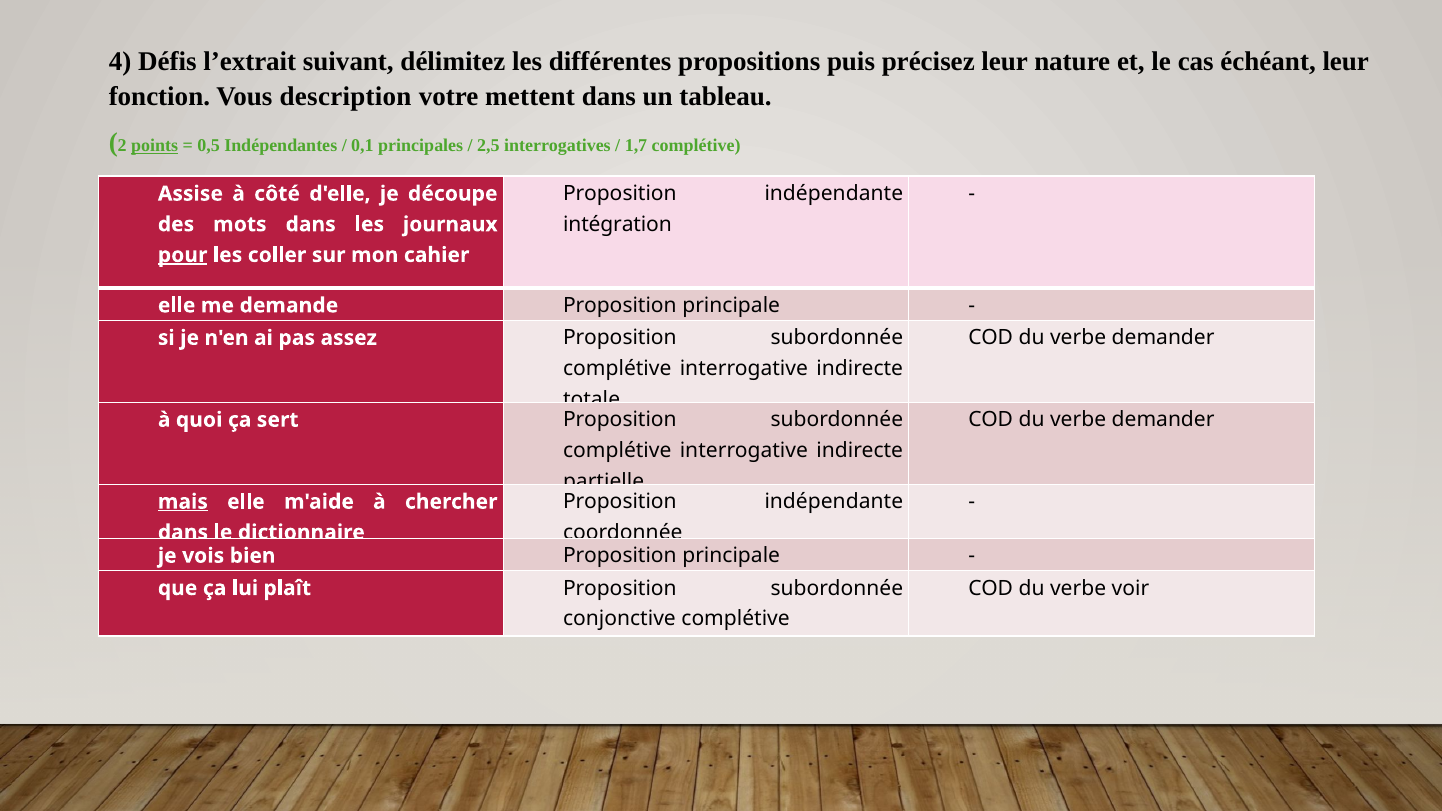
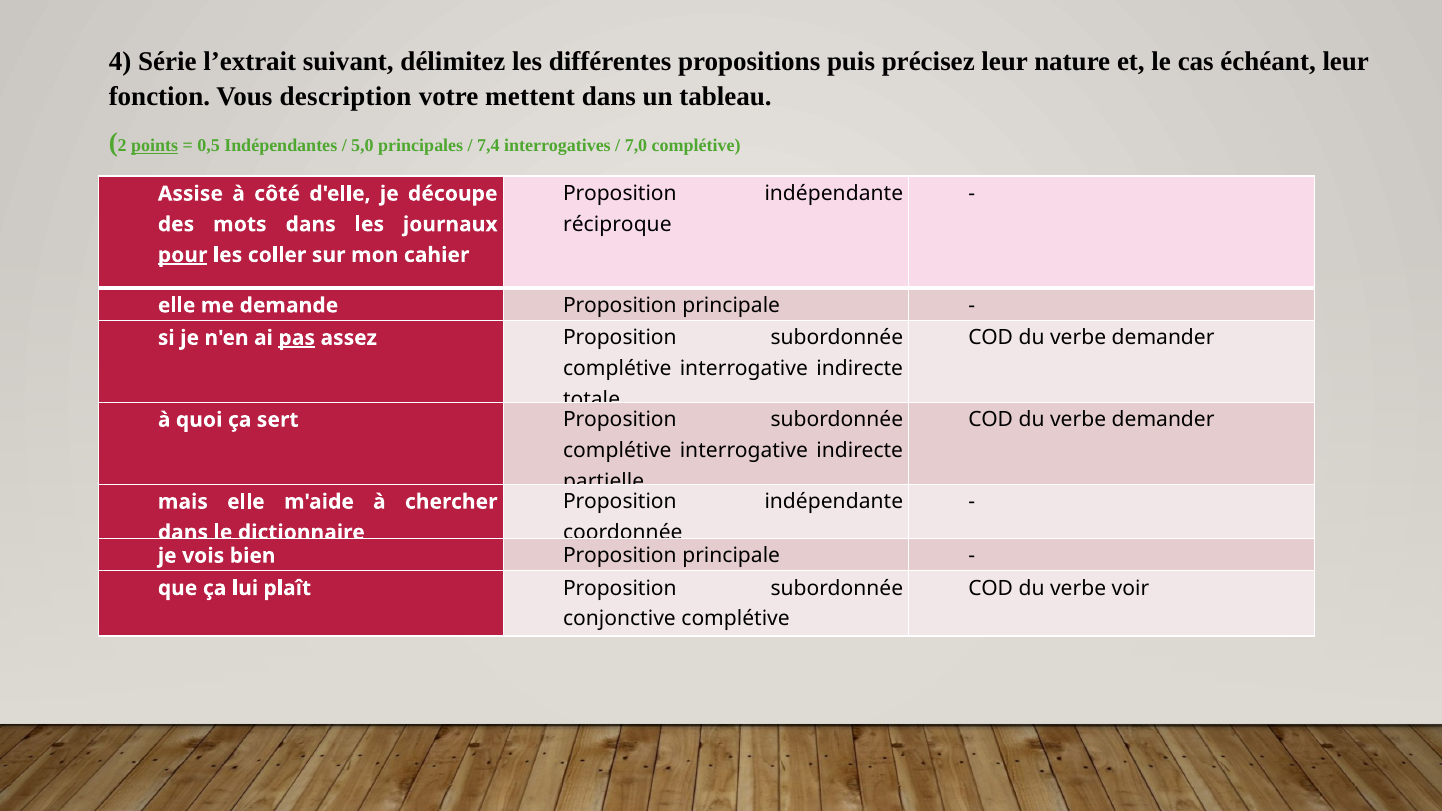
Défis: Défis -> Série
0,1: 0,1 -> 5,0
2,5: 2,5 -> 7,4
1,7: 1,7 -> 7,0
intégration: intégration -> réciproque
pas underline: none -> present
mais underline: present -> none
